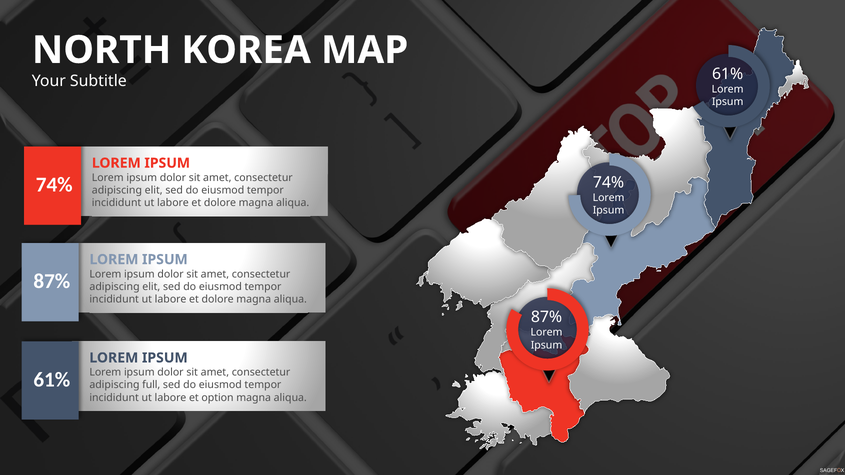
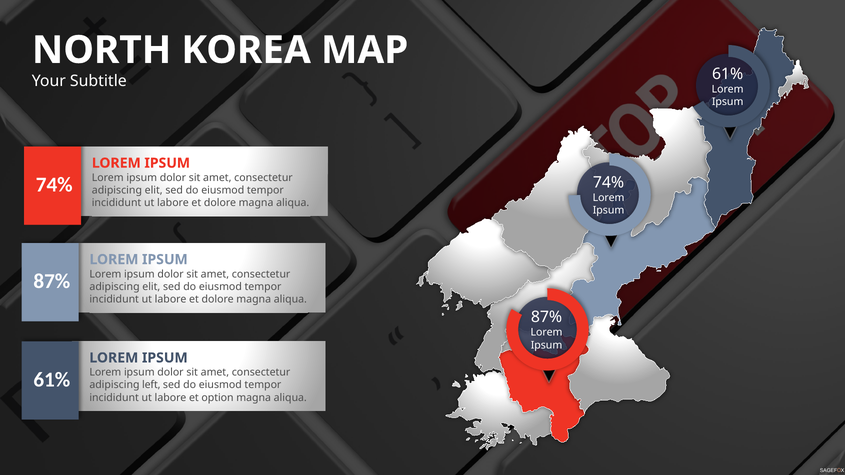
full: full -> left
